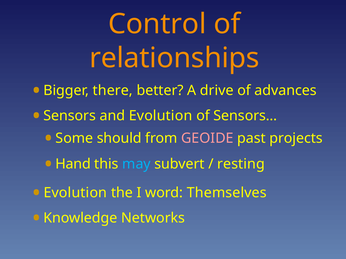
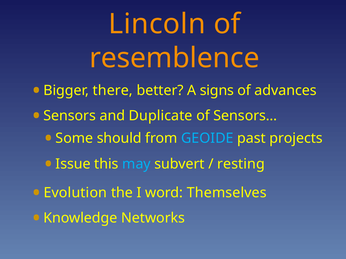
Control: Control -> Lincoln
relationships: relationships -> resemblence
drive: drive -> signs
and Evolution: Evolution -> Duplicate
GEOIDE colour: pink -> light blue
Hand: Hand -> Issue
